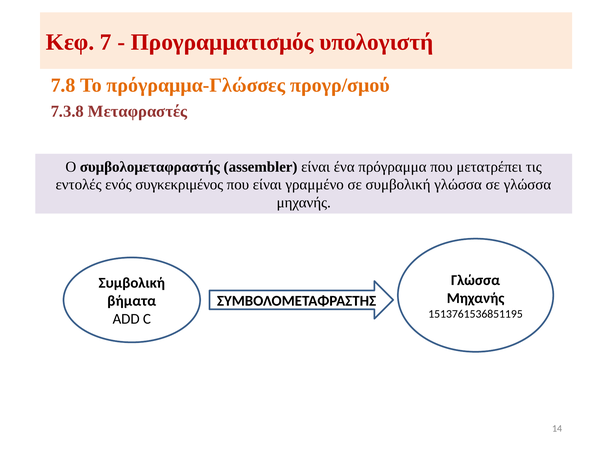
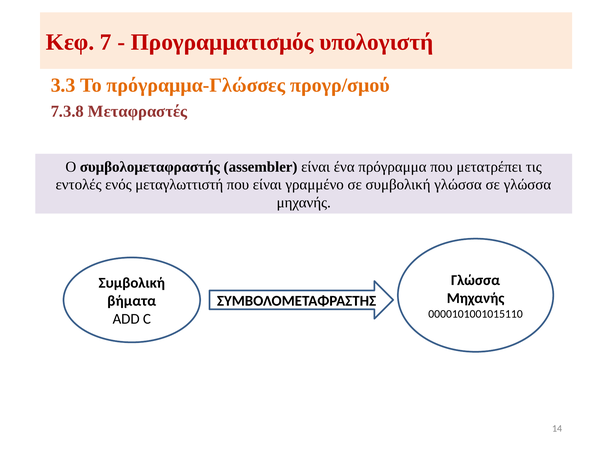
7.8: 7.8 -> 3.3
συγκεκριμένος: συγκεκριμένος -> μεταγλωττιστή
1513761536851195: 1513761536851195 -> 0000101001015110
